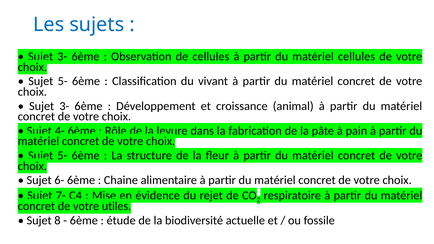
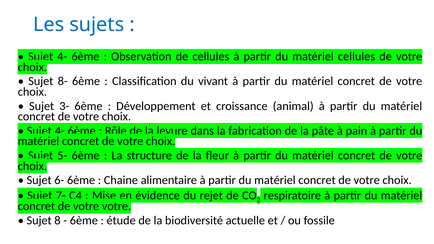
3- at (62, 57): 3- -> 4-
5- at (63, 81): 5- -> 8-
votre utiles: utiles -> votre
